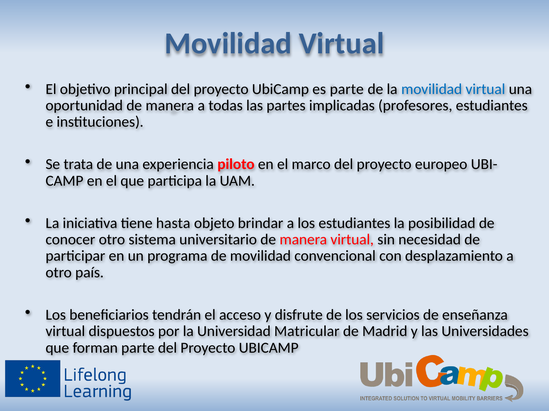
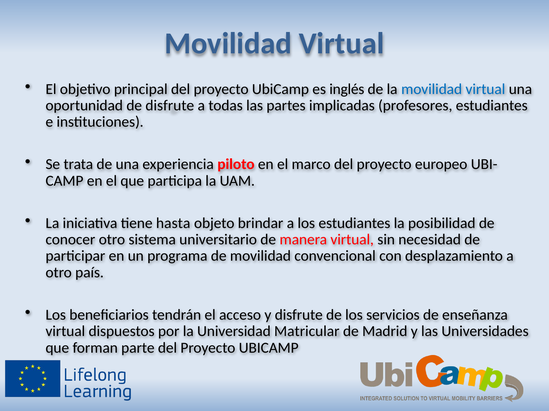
es parte: parte -> inglés
oportunidad de manera: manera -> disfrute
